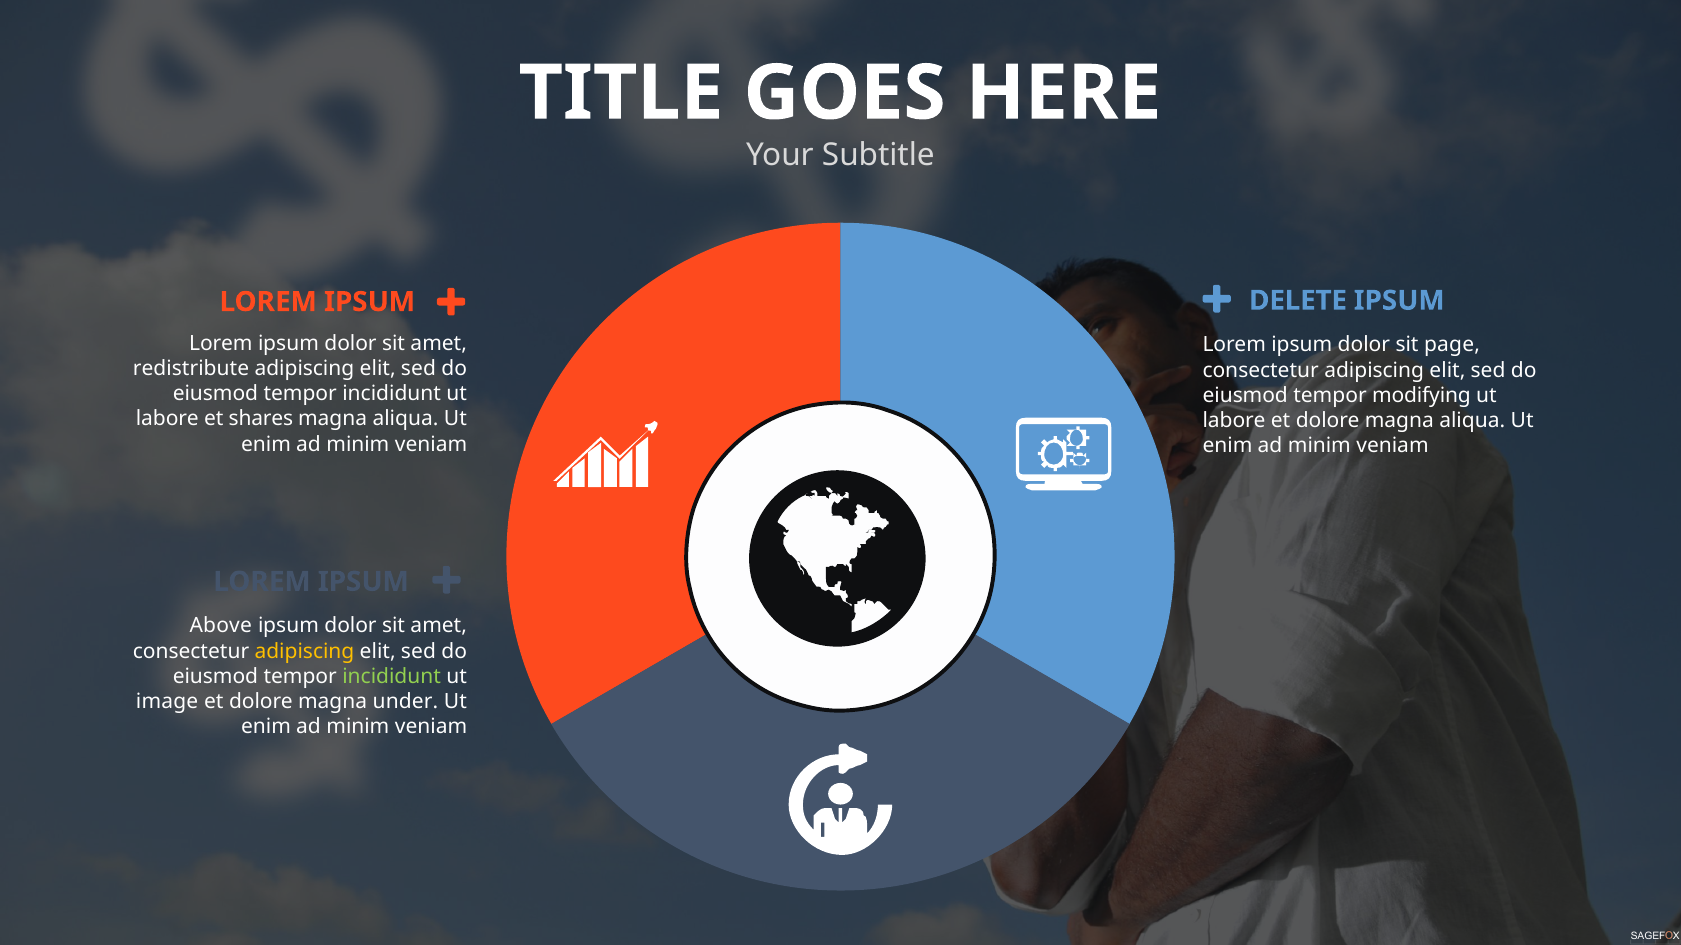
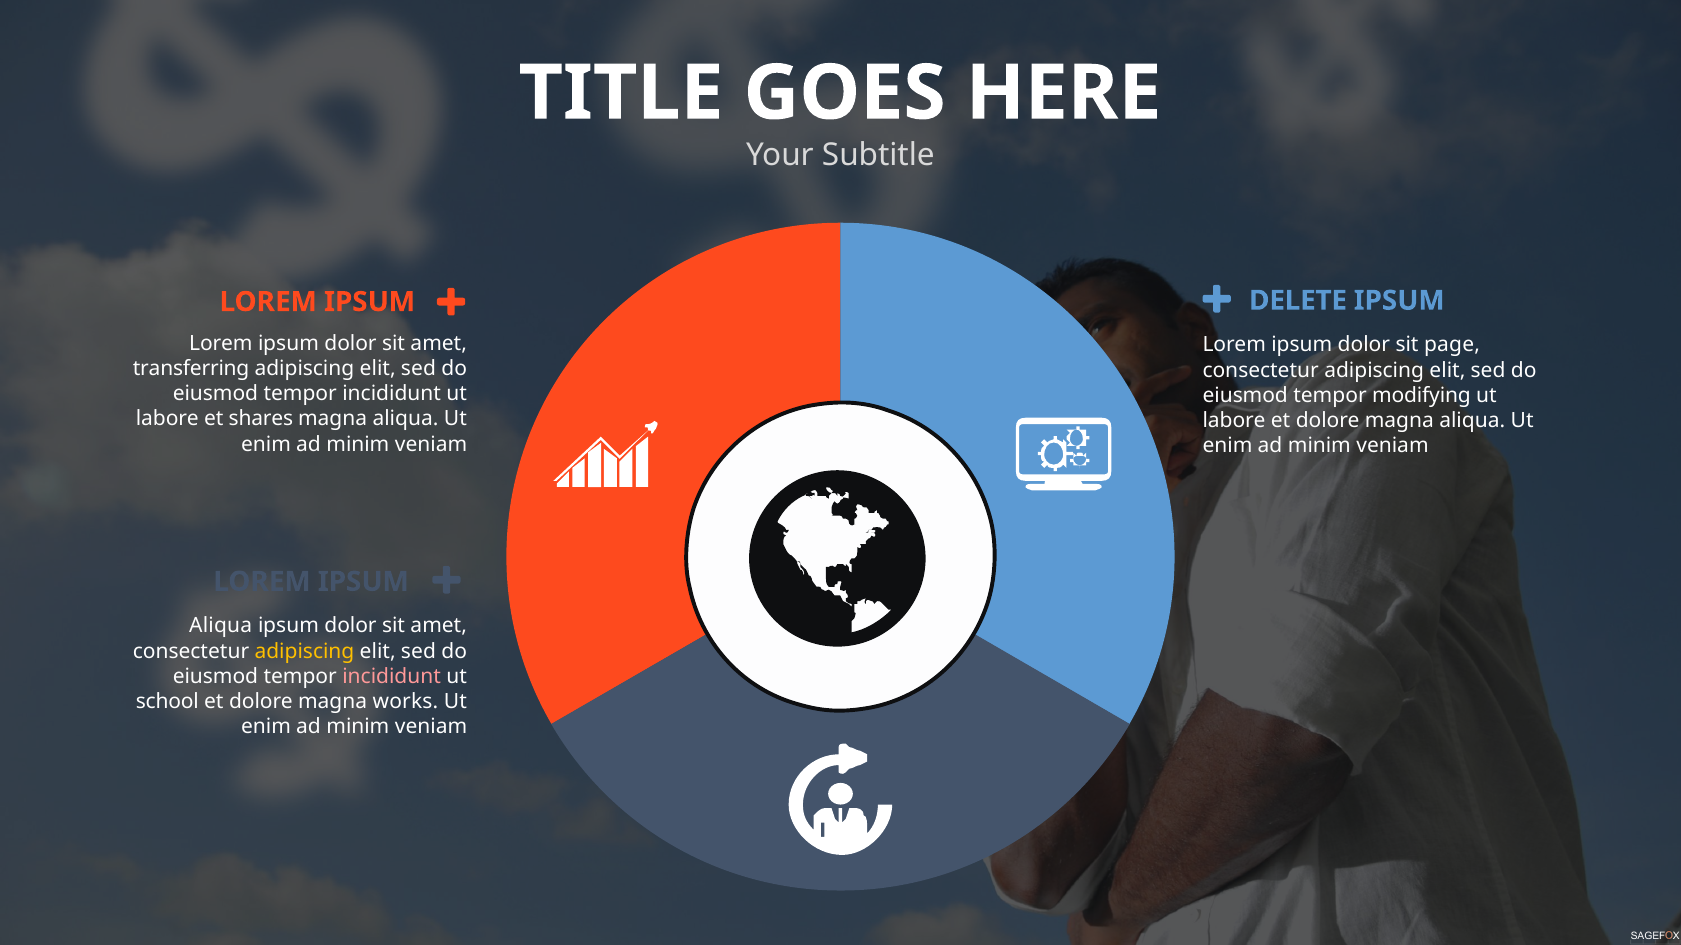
redistribute: redistribute -> transferring
Above at (221, 626): Above -> Aliqua
incididunt at (392, 677) colour: light green -> pink
image: image -> school
under: under -> works
